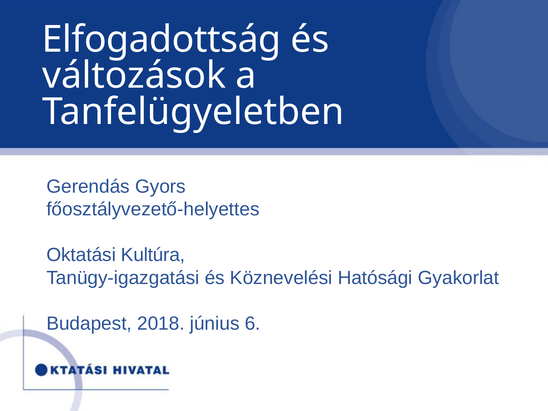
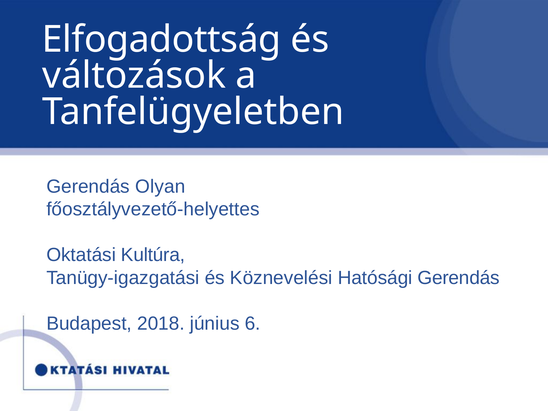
Gyors: Gyors -> Olyan
Hatósági Gyakorlat: Gyakorlat -> Gerendás
